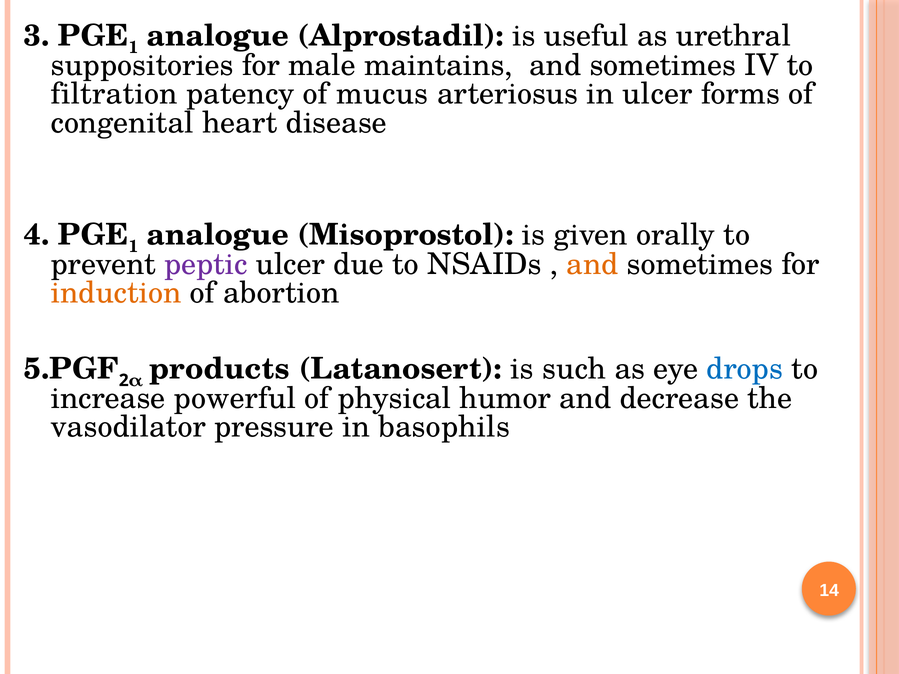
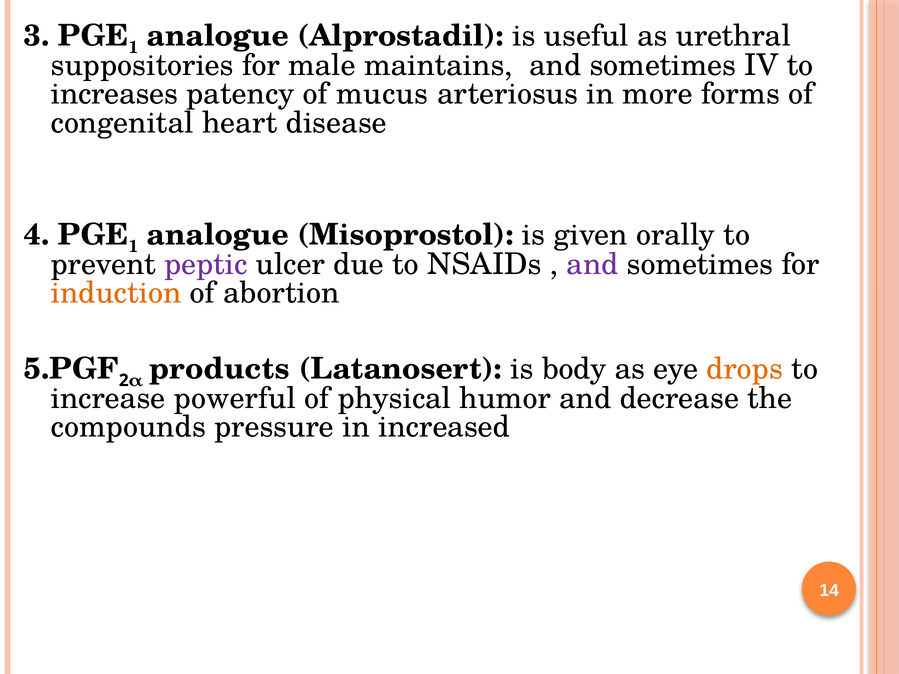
filtration: filtration -> increases
in ulcer: ulcer -> more
and at (592, 264) colour: orange -> purple
such: such -> body
drops colour: blue -> orange
vasodilator: vasodilator -> compounds
basophils: basophils -> increased
